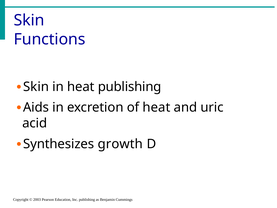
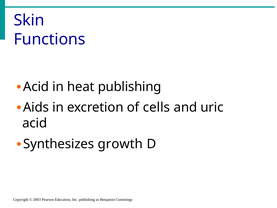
Skin at (36, 87): Skin -> Acid
of heat: heat -> cells
